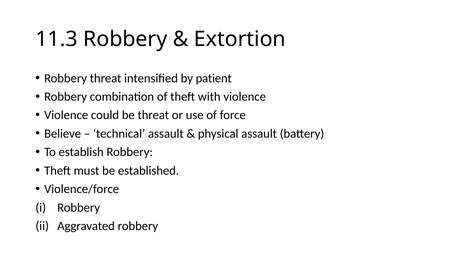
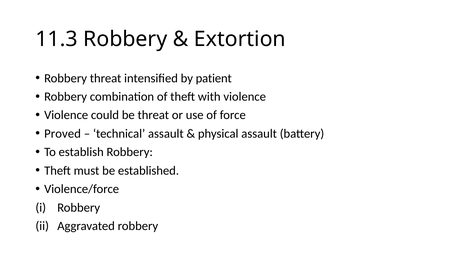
Believe: Believe -> Proved
